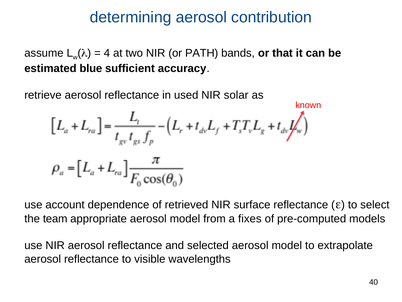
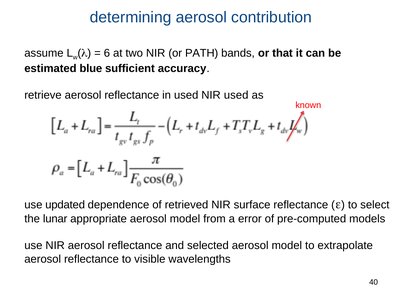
4: 4 -> 6
NIR solar: solar -> used
account: account -> updated
team: team -> lunar
fixes: fixes -> error
